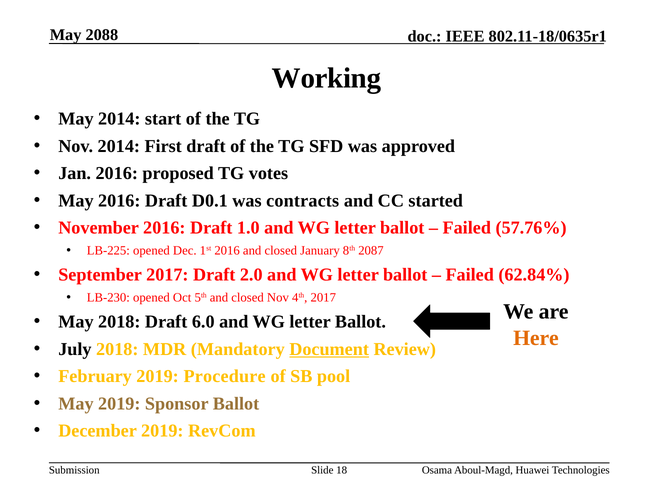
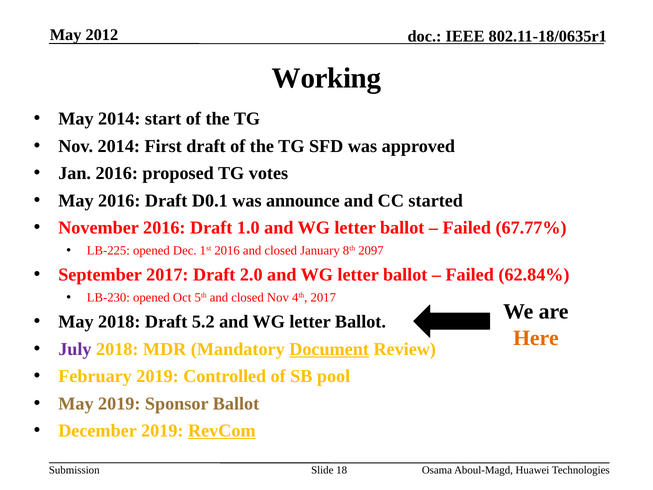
2088: 2088 -> 2012
contracts: contracts -> announce
57.76%: 57.76% -> 67.77%
2087: 2087 -> 2097
6.0: 6.0 -> 5.2
July colour: black -> purple
Procedure: Procedure -> Controlled
RevCom underline: none -> present
